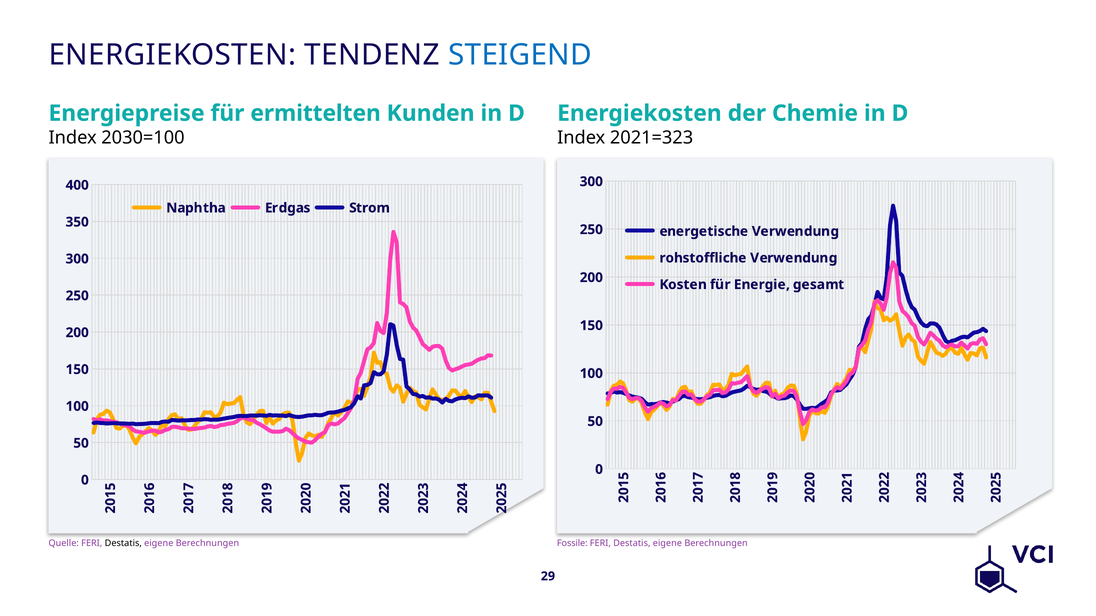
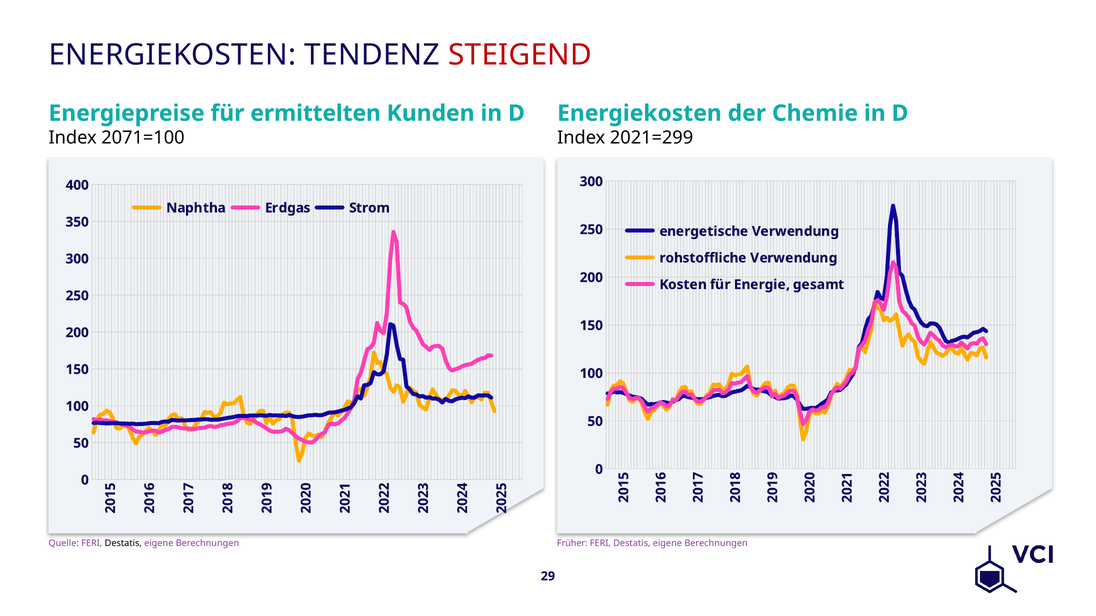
STEIGEND colour: blue -> red
2030=100: 2030=100 -> 2071=100
2021=323: 2021=323 -> 2021=299
Fossile: Fossile -> Früher
